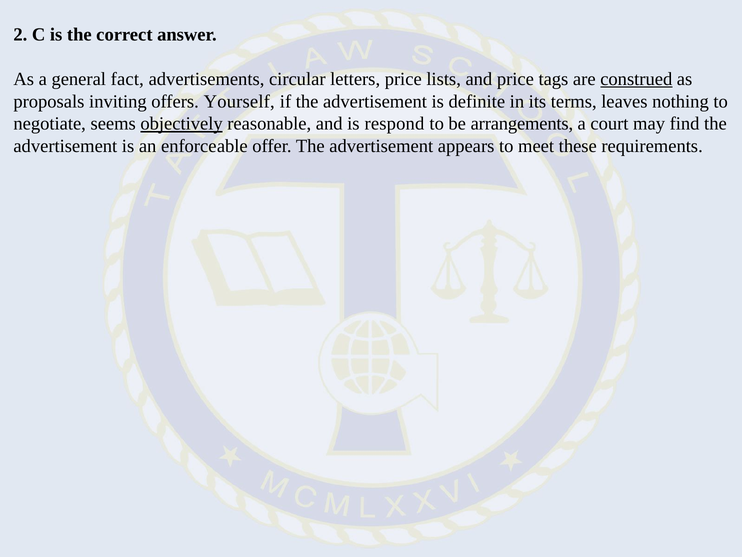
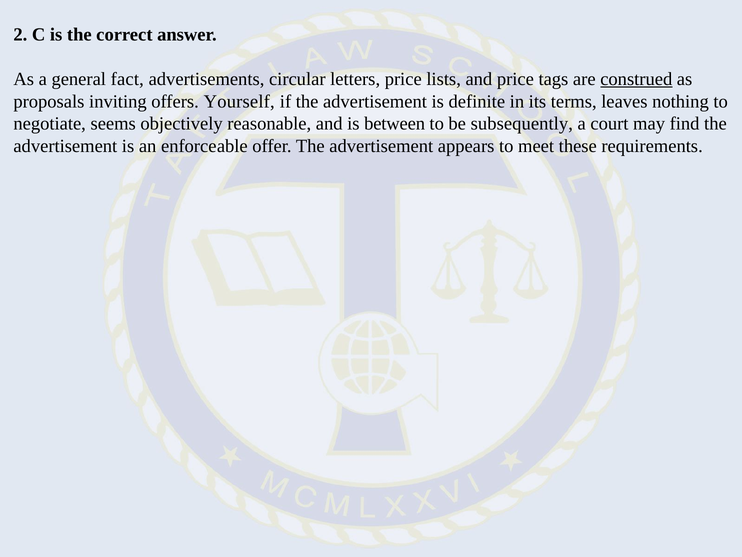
objectively underline: present -> none
respond: respond -> between
arrangements: arrangements -> subsequently
